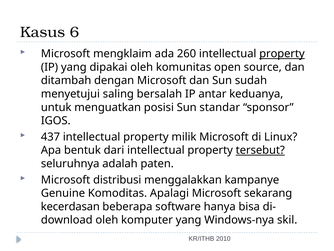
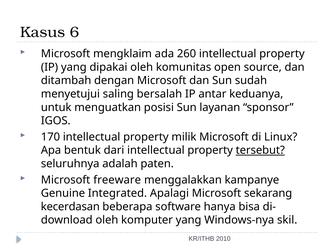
property at (282, 54) underline: present -> none
standar: standar -> layanan
437: 437 -> 170
distribusi: distribusi -> freeware
Komoditas: Komoditas -> Integrated
